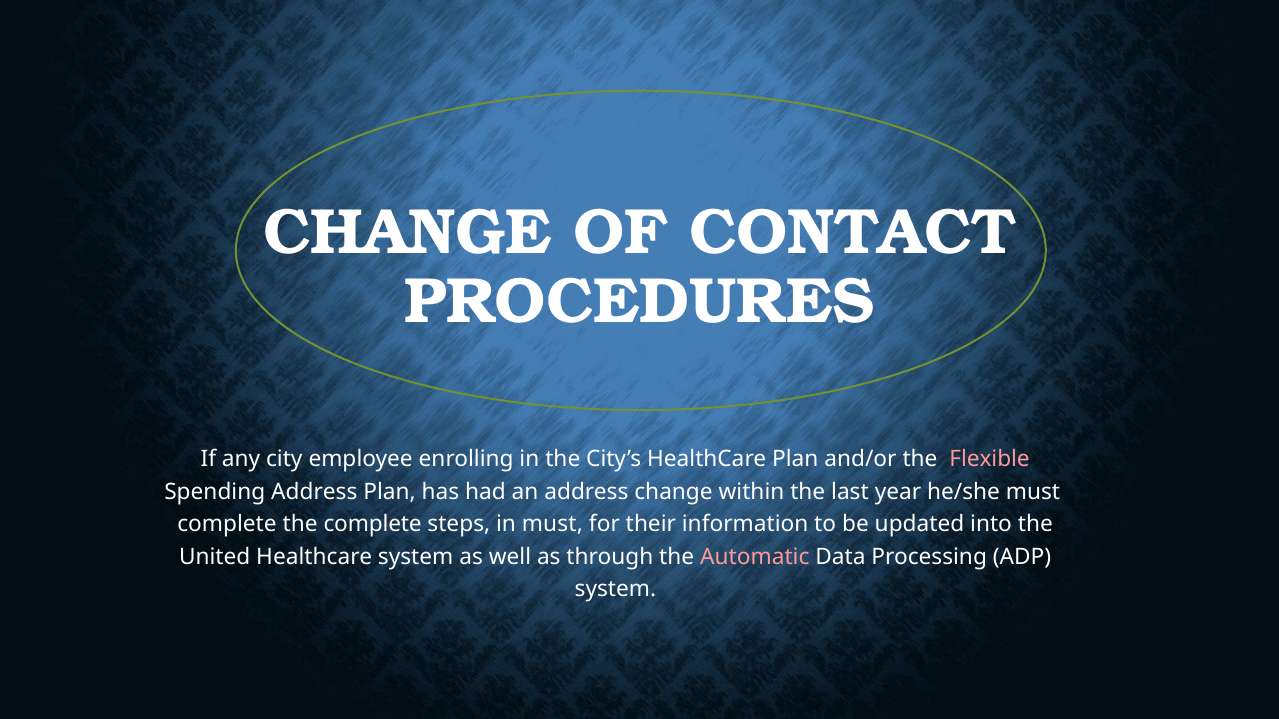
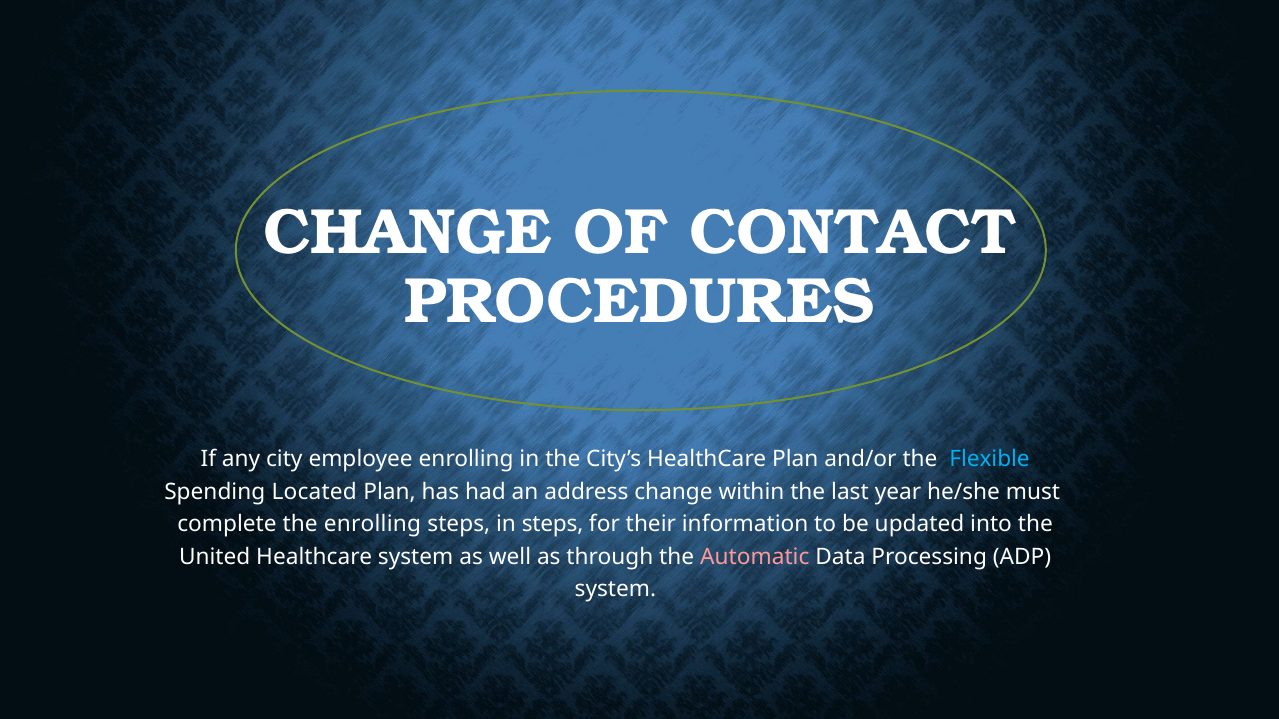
Flexible colour: pink -> light blue
Spending Address: Address -> Located
the complete: complete -> enrolling
in must: must -> steps
